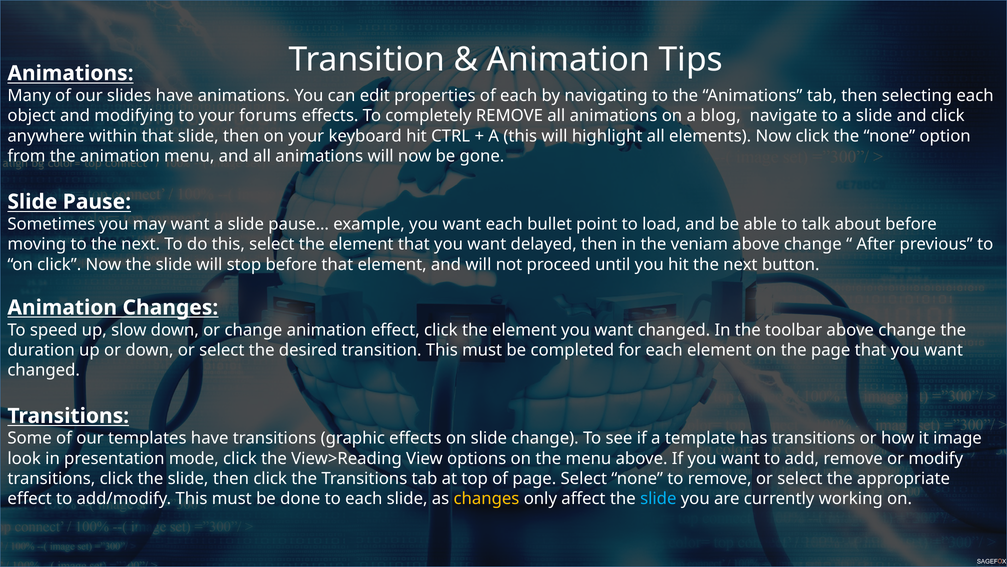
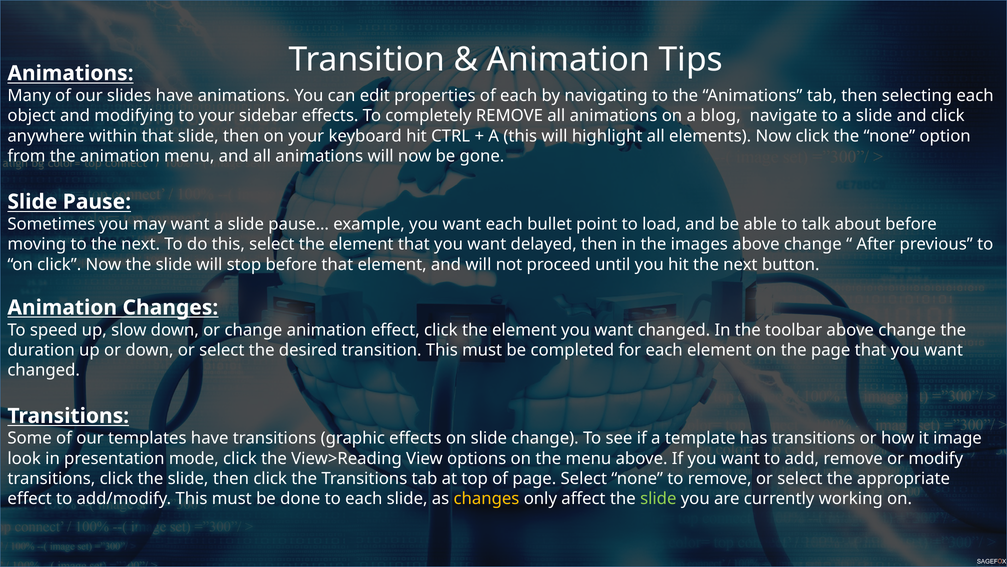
forums: forums -> sidebar
veniam: veniam -> images
slide at (658, 498) colour: light blue -> light green
